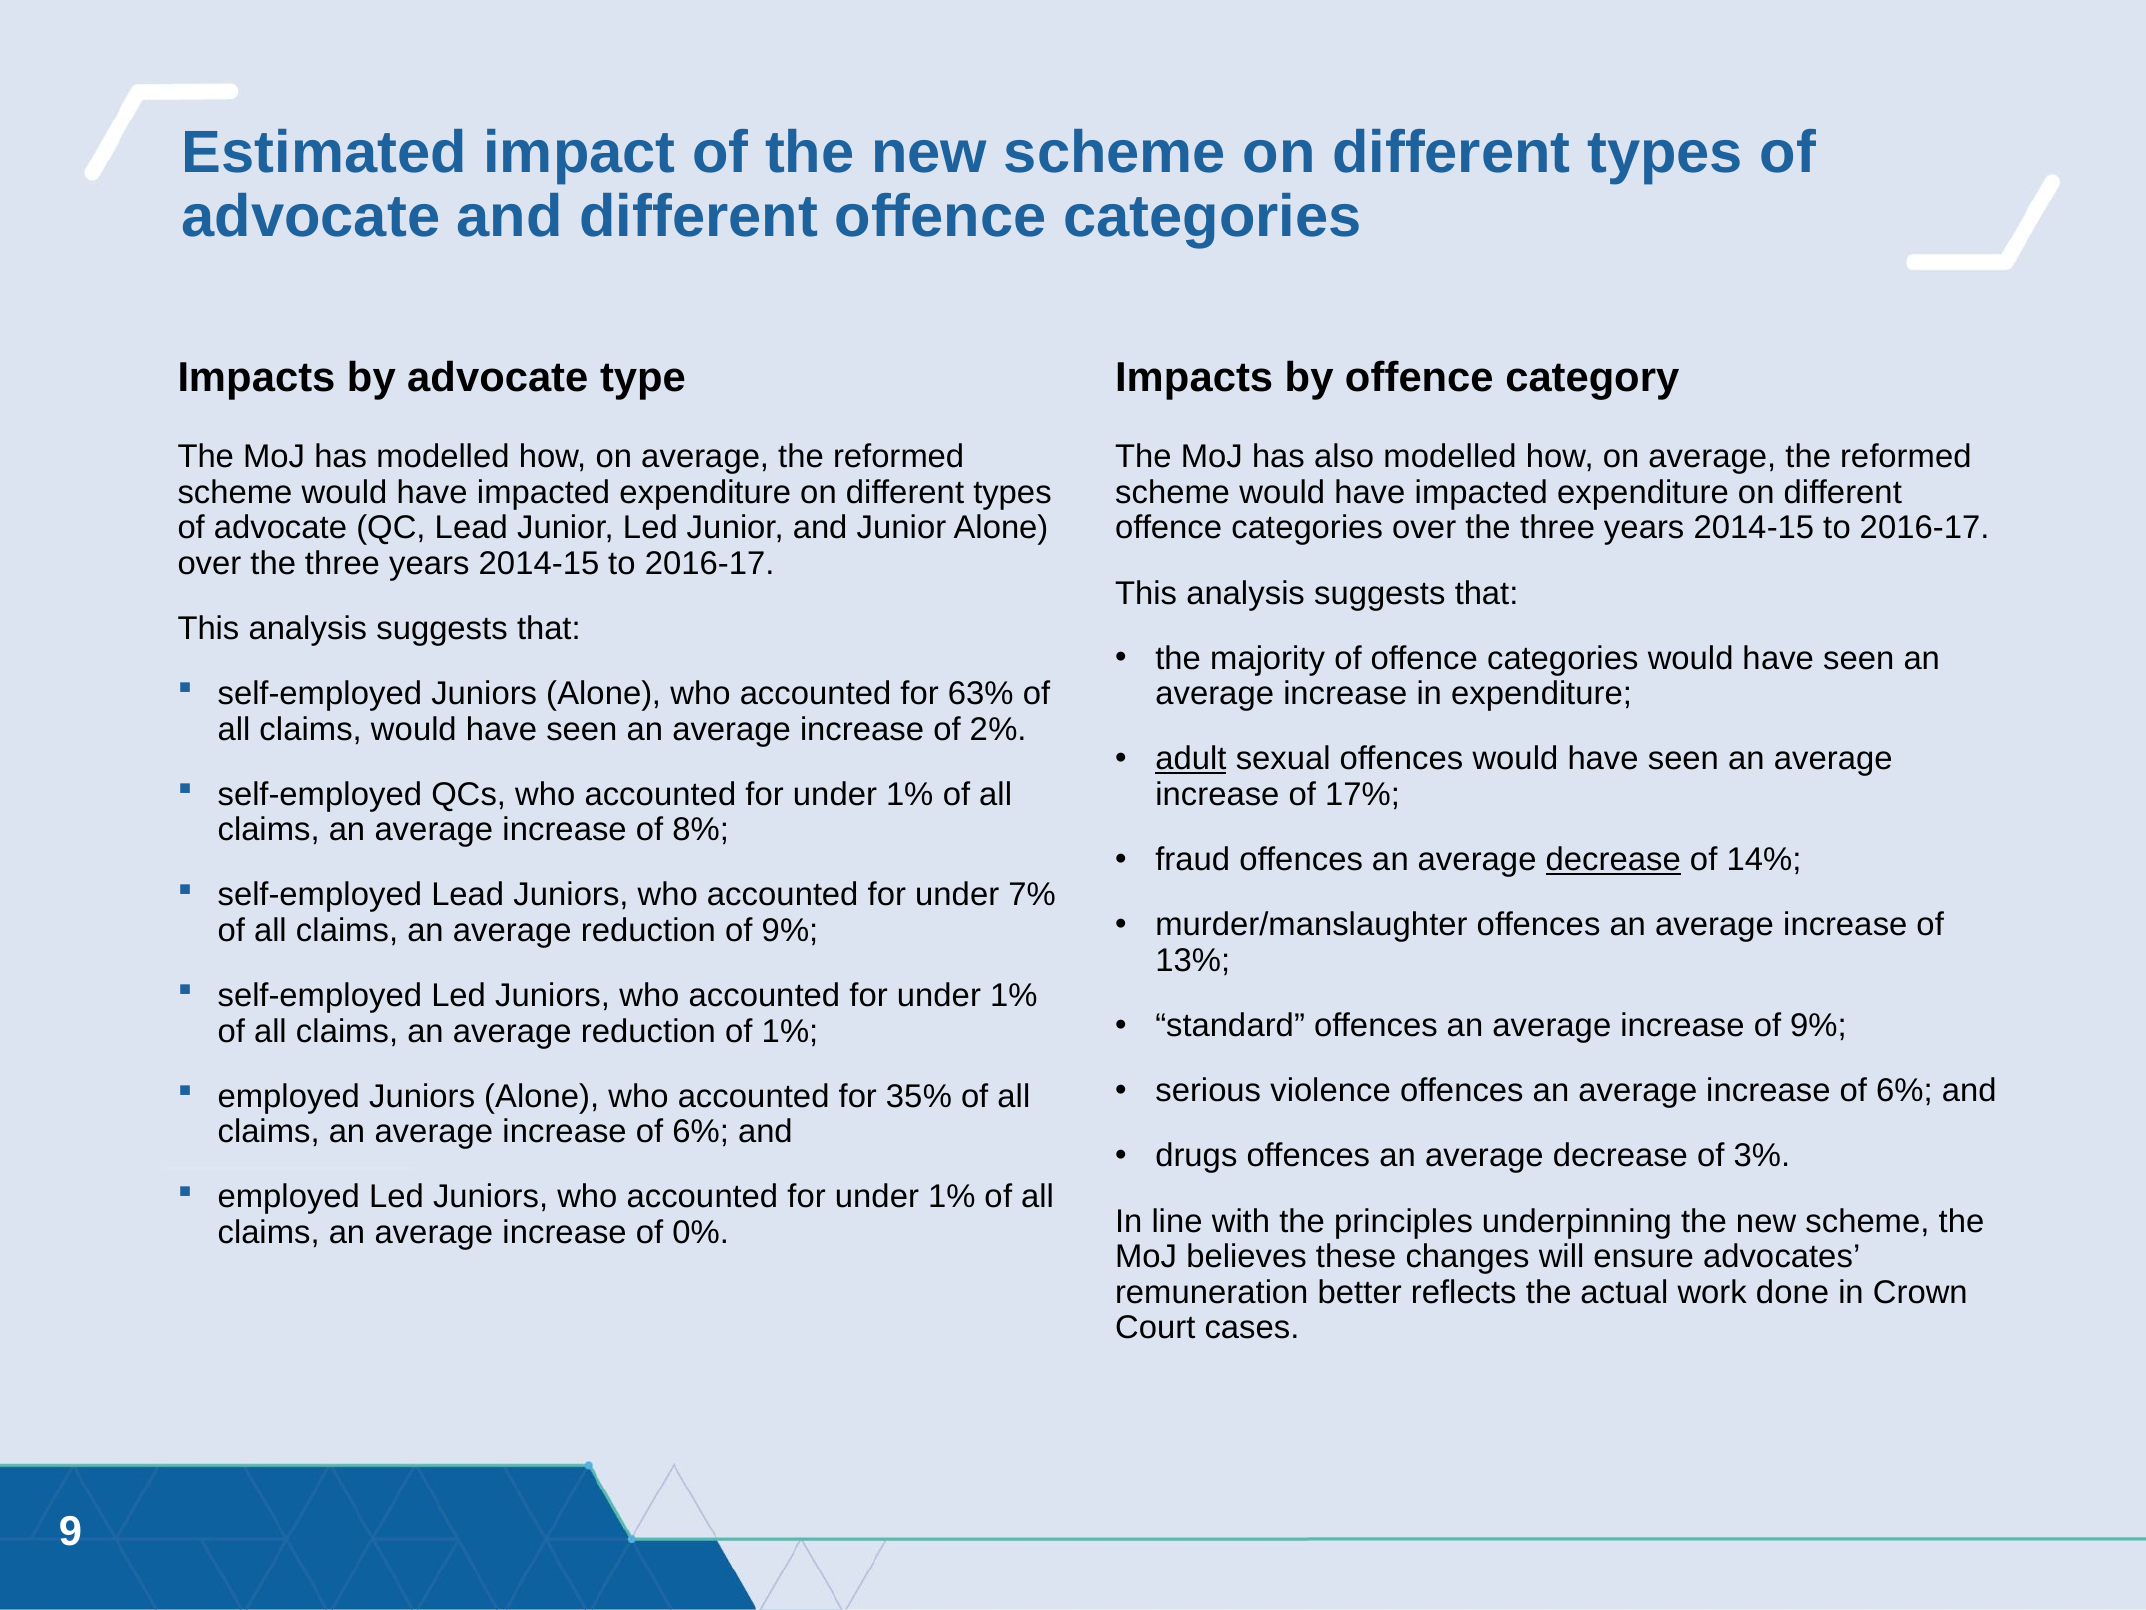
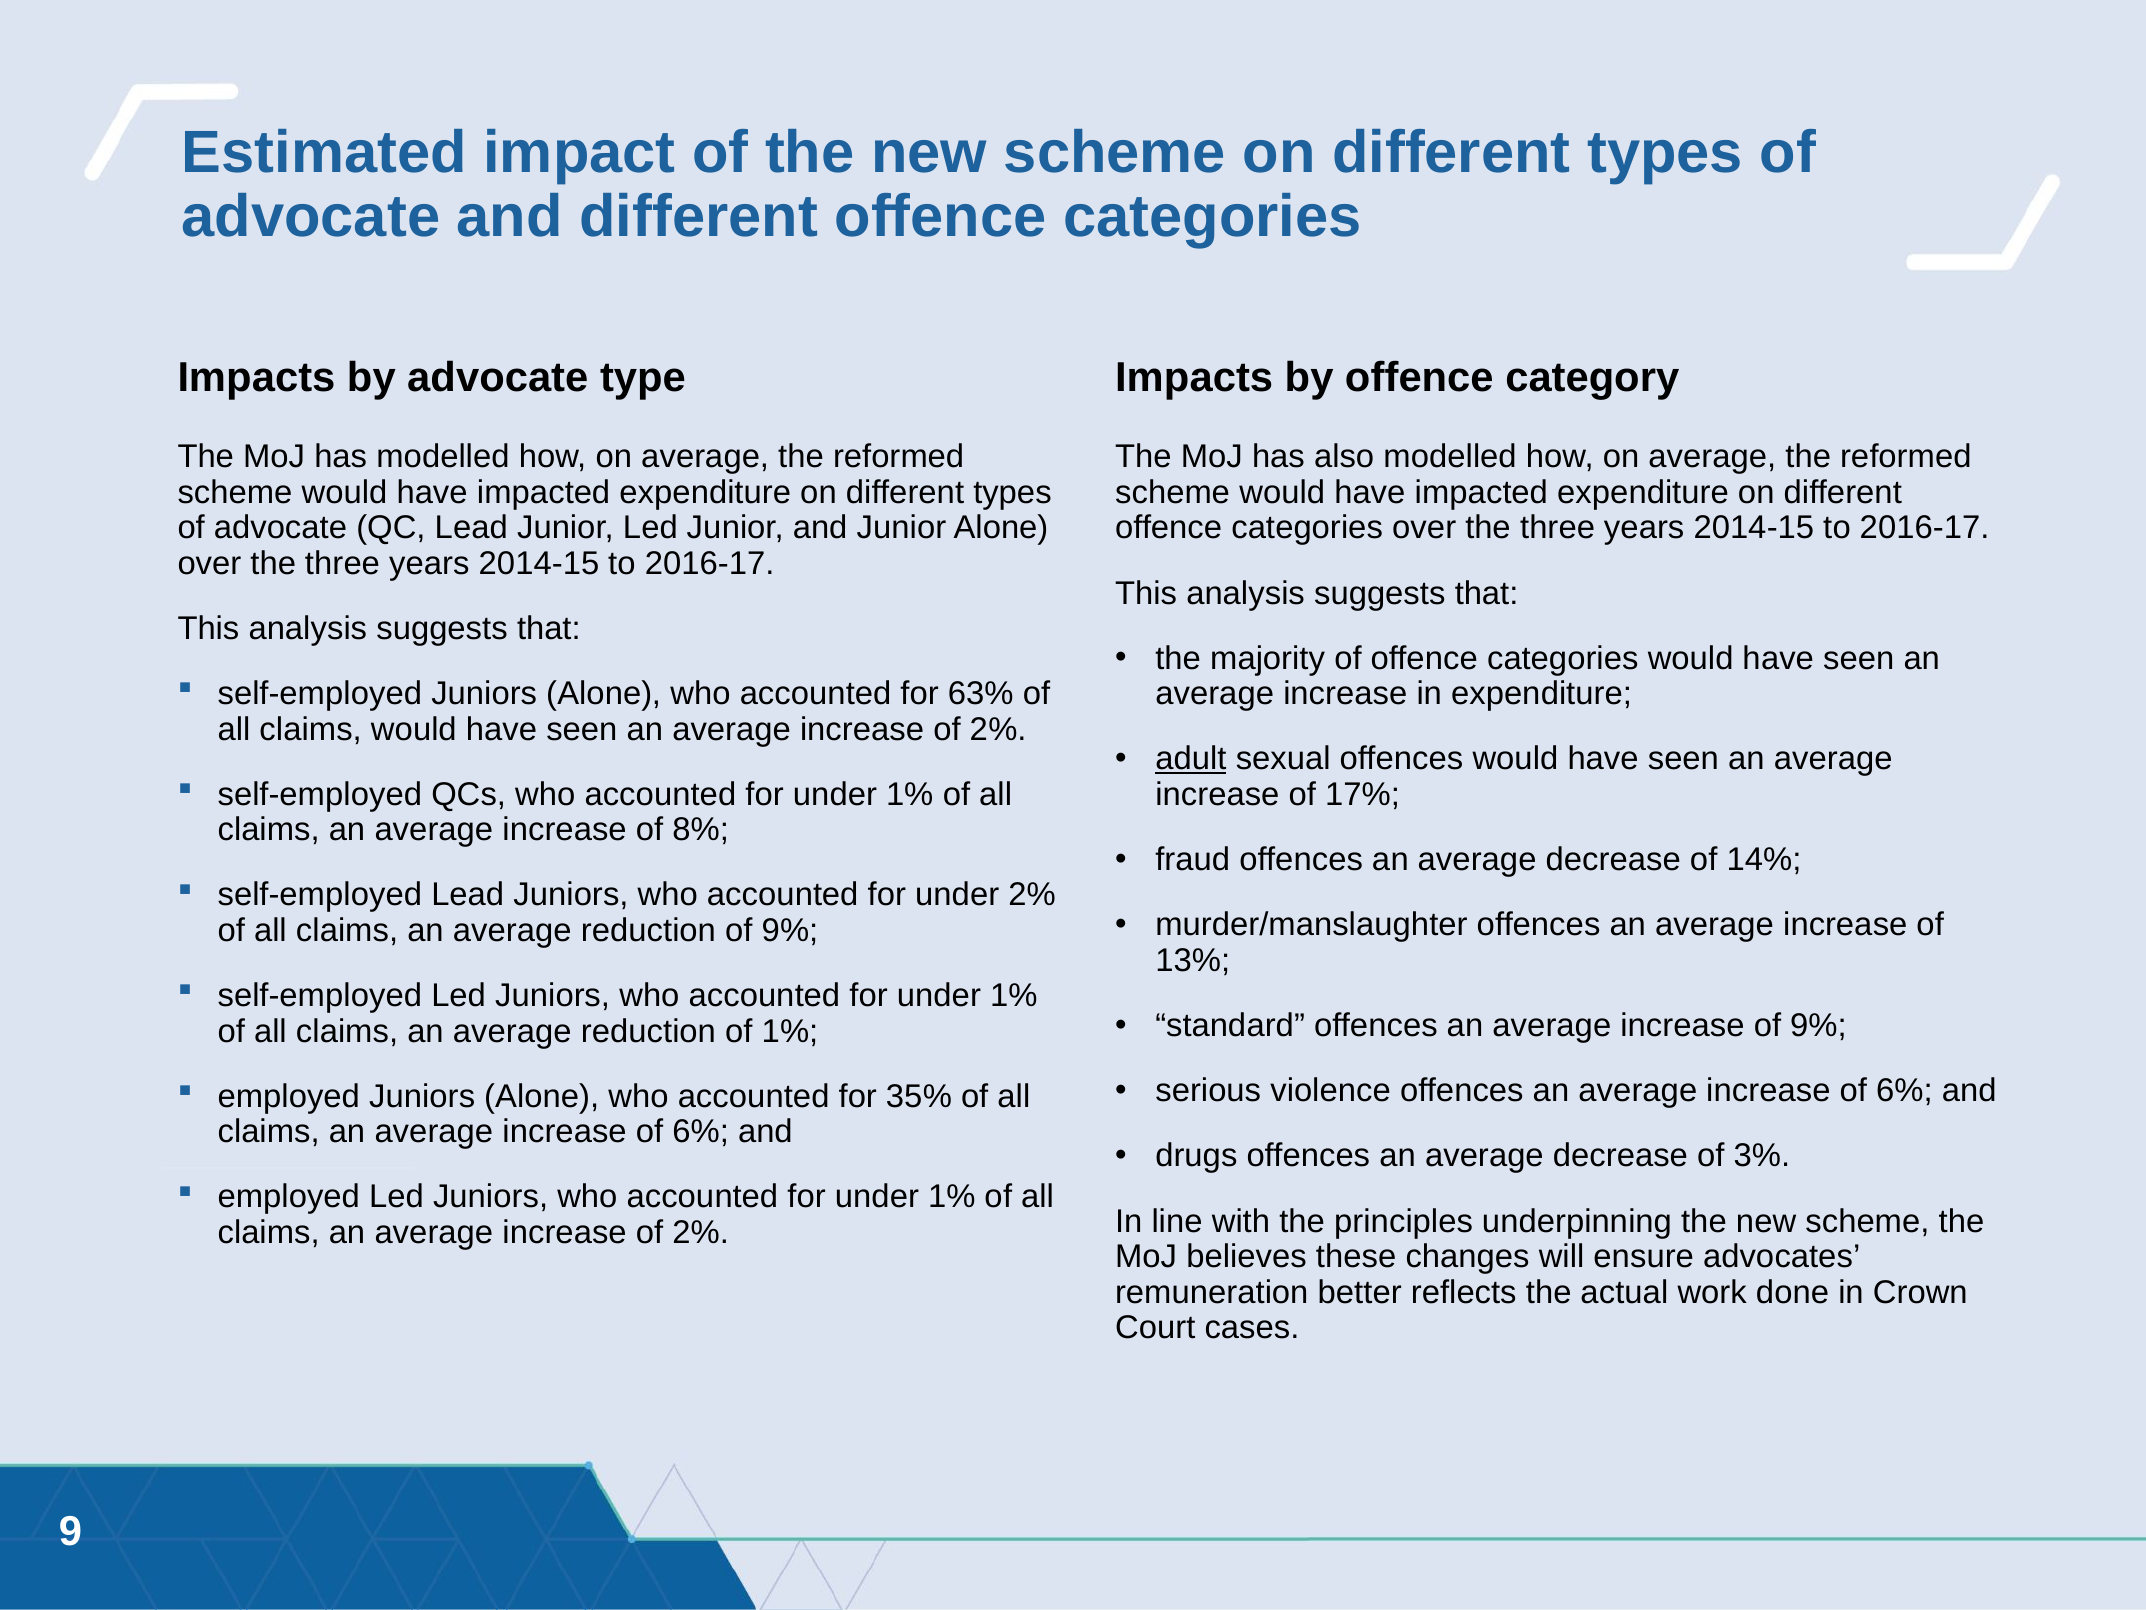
decrease at (1613, 859) underline: present -> none
under 7%: 7% -> 2%
0% at (701, 1232): 0% -> 2%
